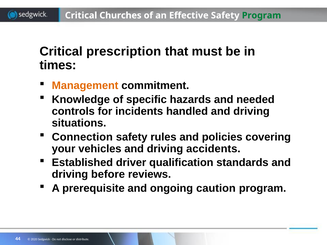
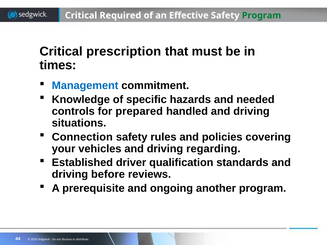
Churches: Churches -> Required
Management at (85, 86) colour: orange -> blue
incidents: incidents -> prepared
accidents: accidents -> regarding
caution: caution -> another
